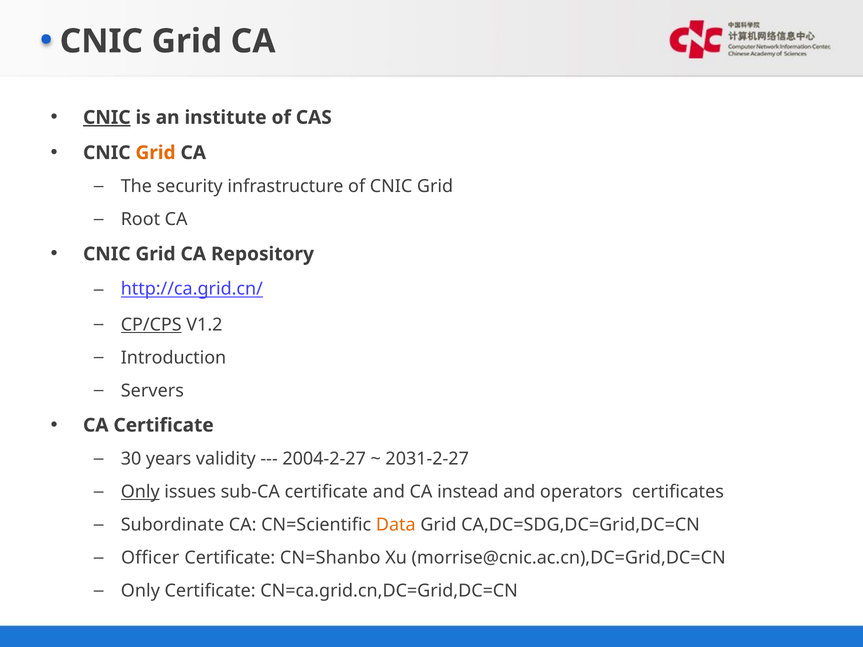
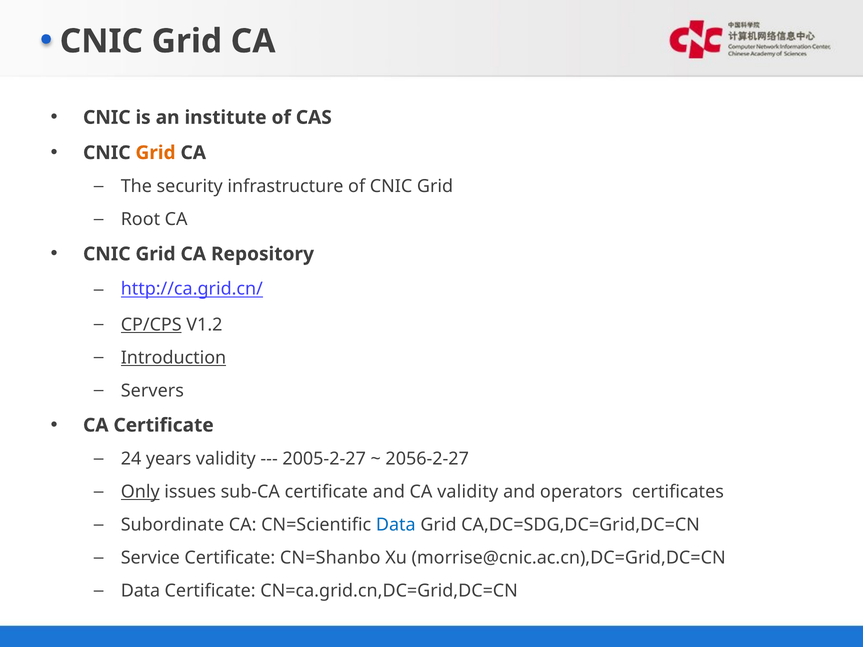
CNIC at (107, 118) underline: present -> none
Introduction underline: none -> present
30: 30 -> 24
2004-2-27: 2004-2-27 -> 2005-2-27
2031-2-27: 2031-2-27 -> 2056-2-27
CA instead: instead -> validity
Data at (396, 525) colour: orange -> blue
Officer: Officer -> Service
Only at (140, 591): Only -> Data
